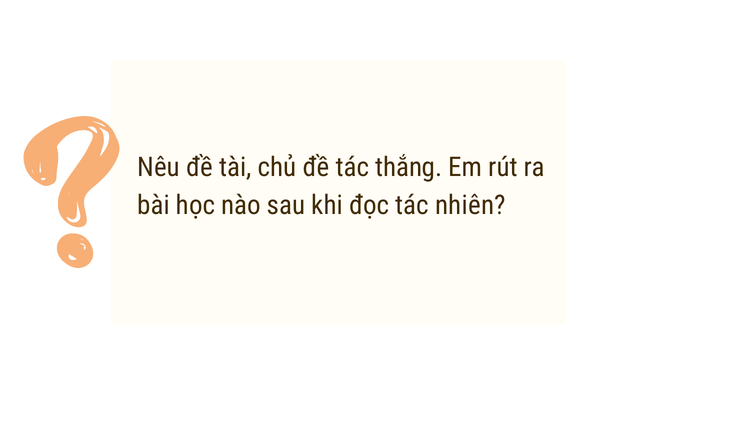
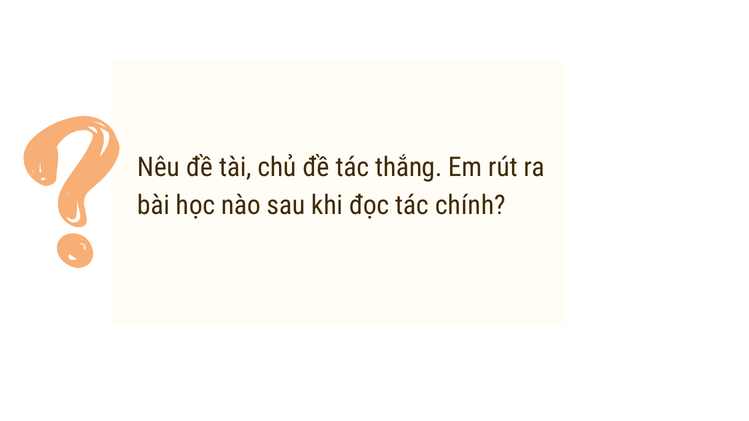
nhiên: nhiên -> chính
